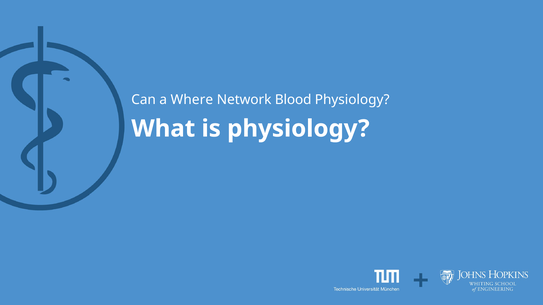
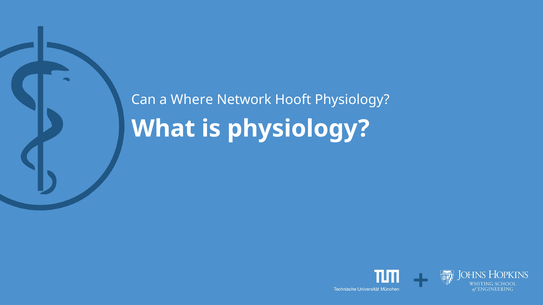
Blood: Blood -> Hooft
